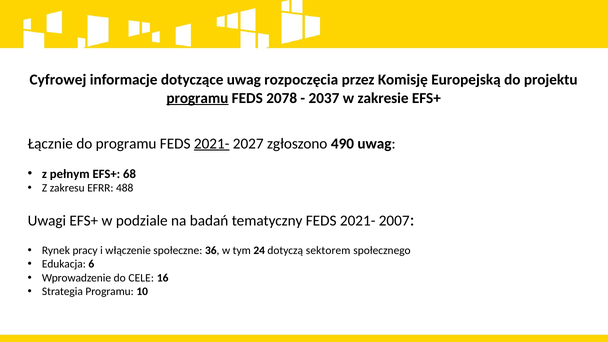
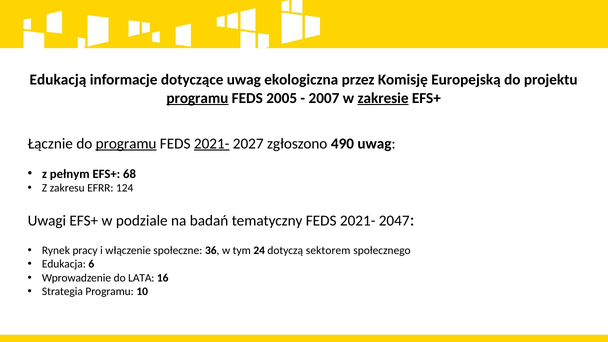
Cyfrowej: Cyfrowej -> Edukacją
rozpoczęcia: rozpoczęcia -> ekologiczna
2078: 2078 -> 2005
2037: 2037 -> 2007
zakresie underline: none -> present
programu at (126, 144) underline: none -> present
488: 488 -> 124
2007: 2007 -> 2047
CELE: CELE -> LATA
